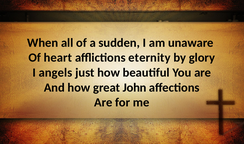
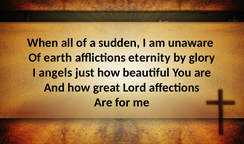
heart: heart -> earth
John: John -> Lord
